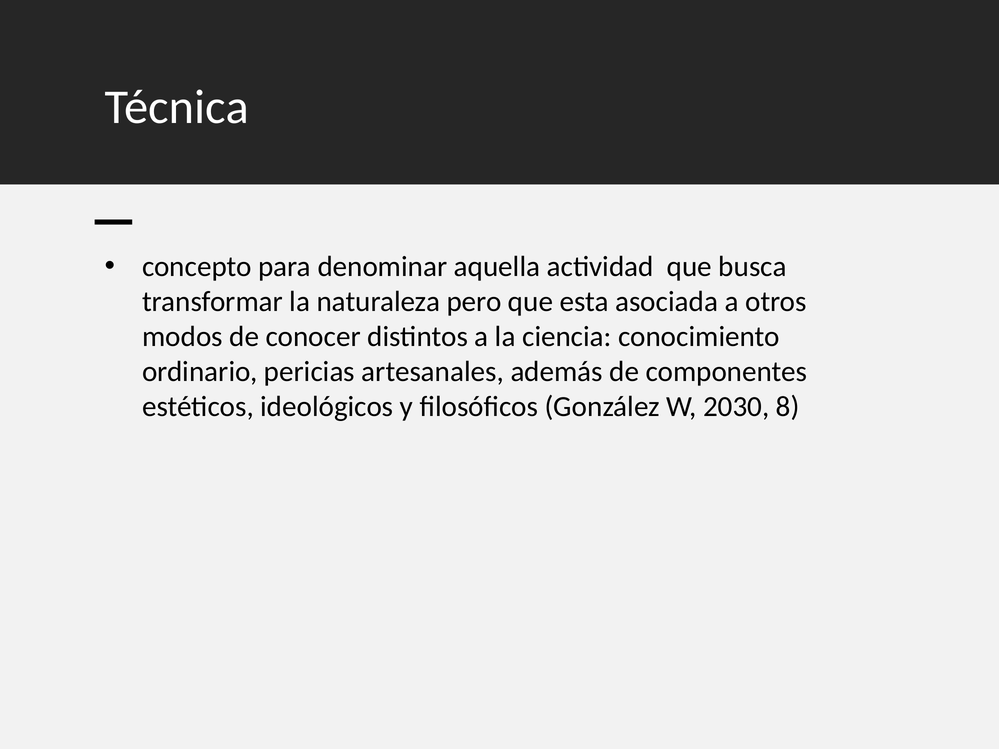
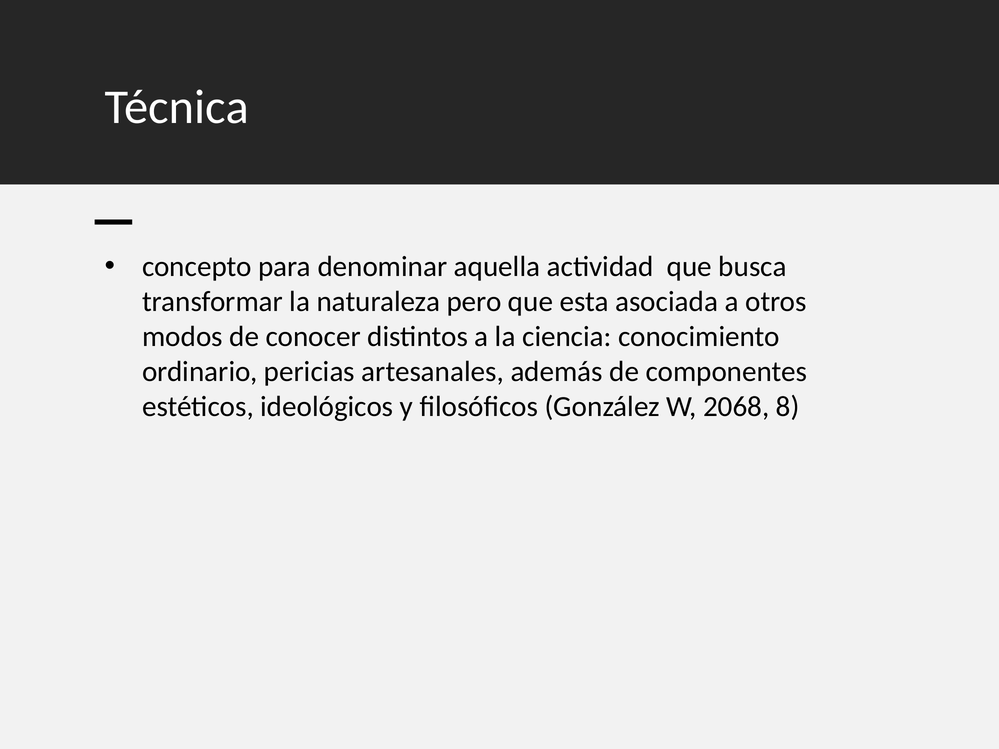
2030: 2030 -> 2068
